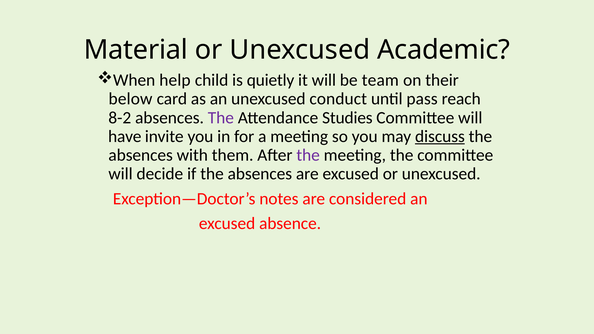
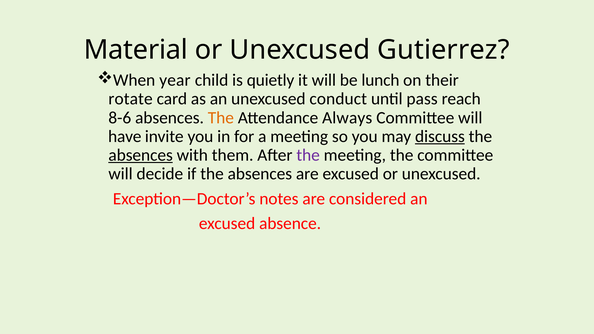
Academic: Academic -> Gutierrez
help: help -> year
team: team -> lunch
below: below -> rotate
8-2: 8-2 -> 8-6
The at (221, 118) colour: purple -> orange
Studies: Studies -> Always
absences at (141, 155) underline: none -> present
